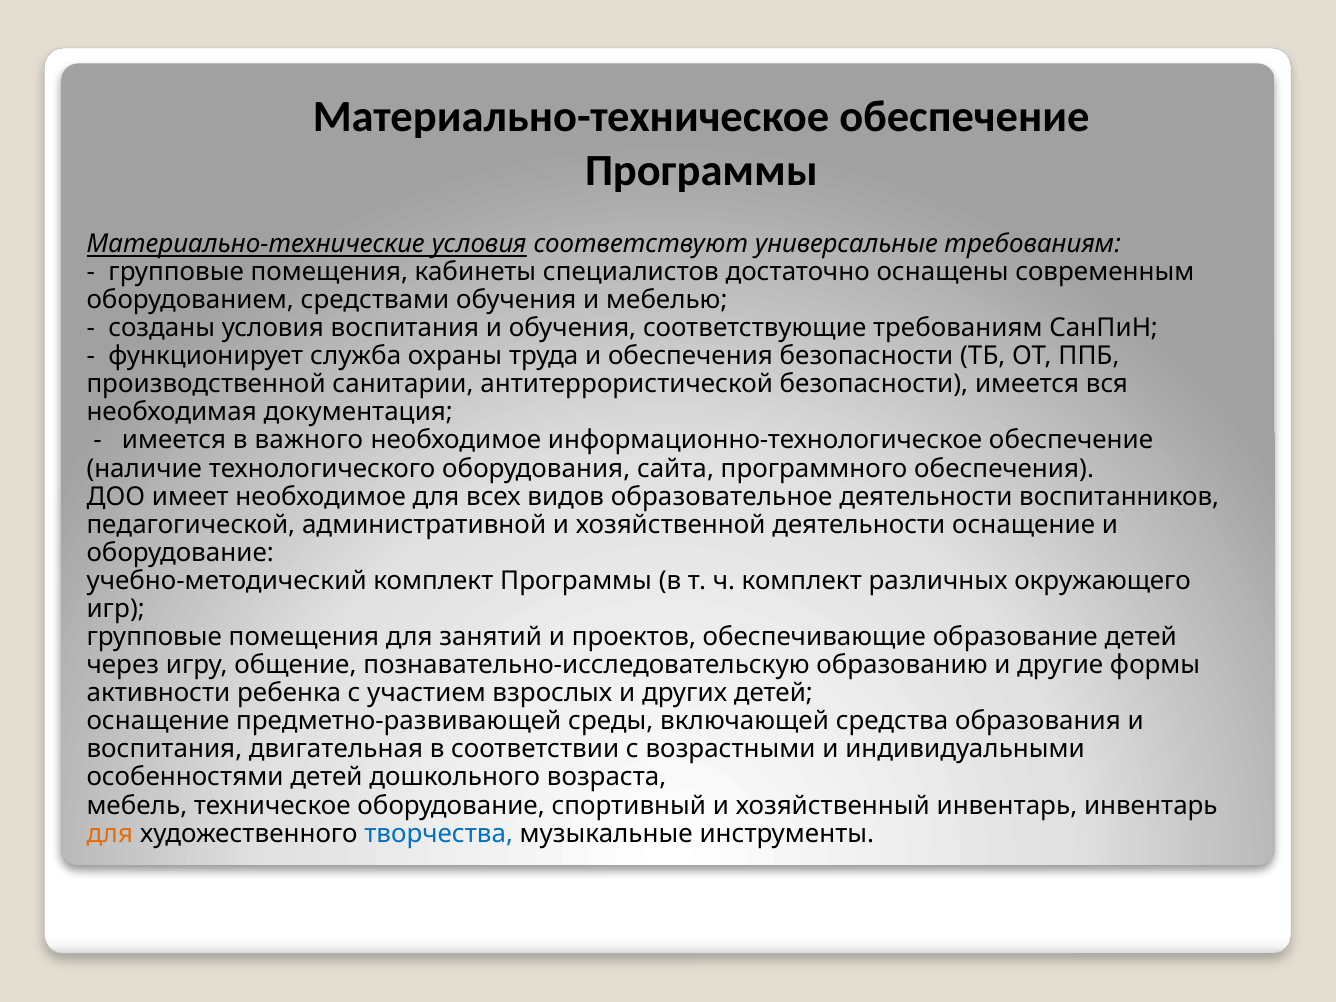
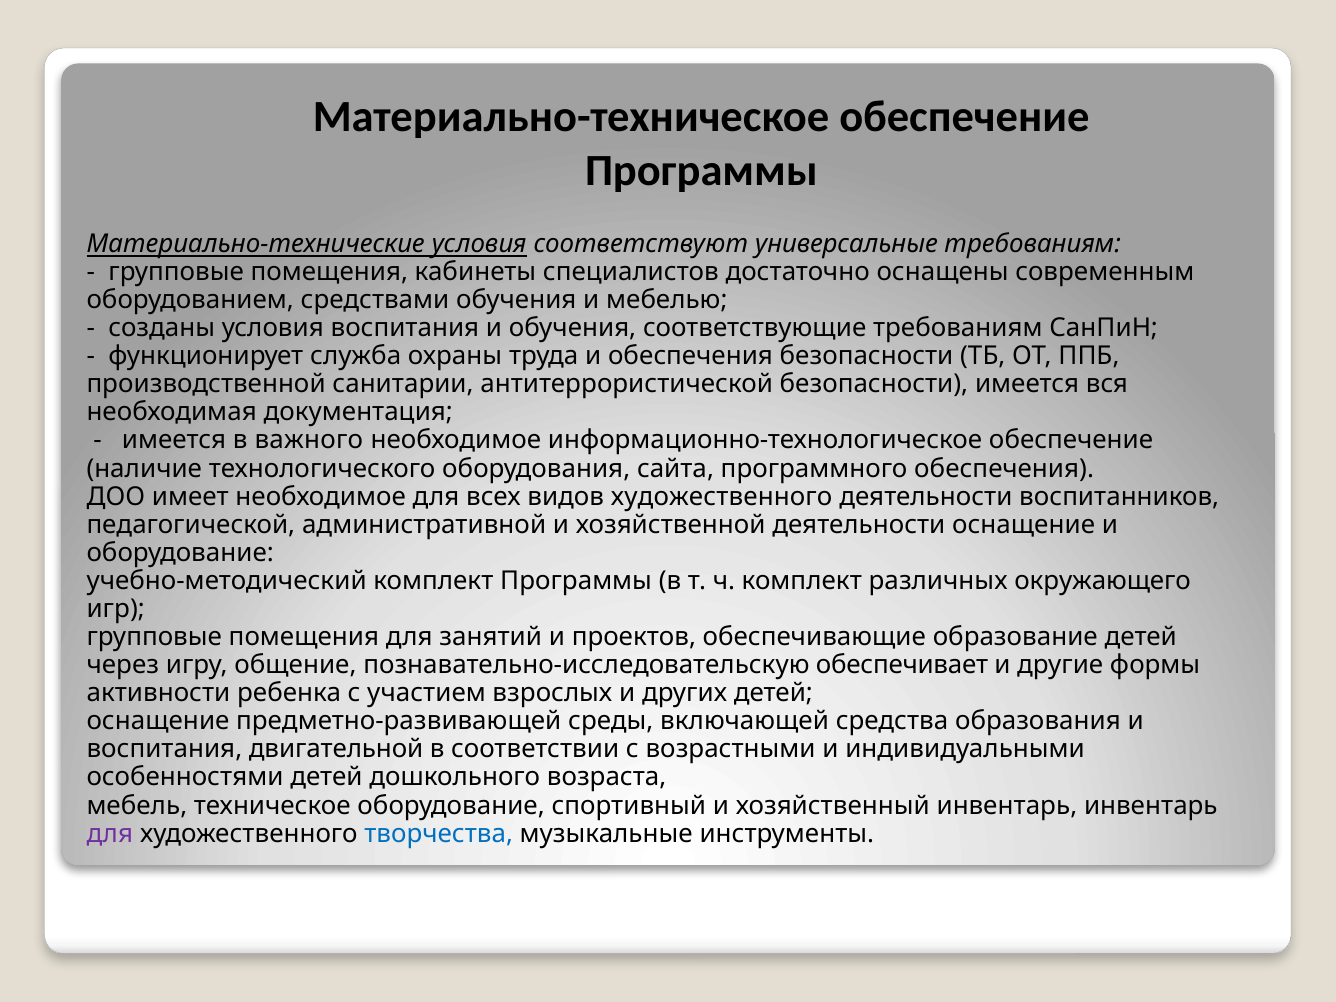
видов образовательное: образовательное -> художественного
образованию: образованию -> обеспечивает
двигательная: двигательная -> двигательной
для at (110, 834) colour: orange -> purple
